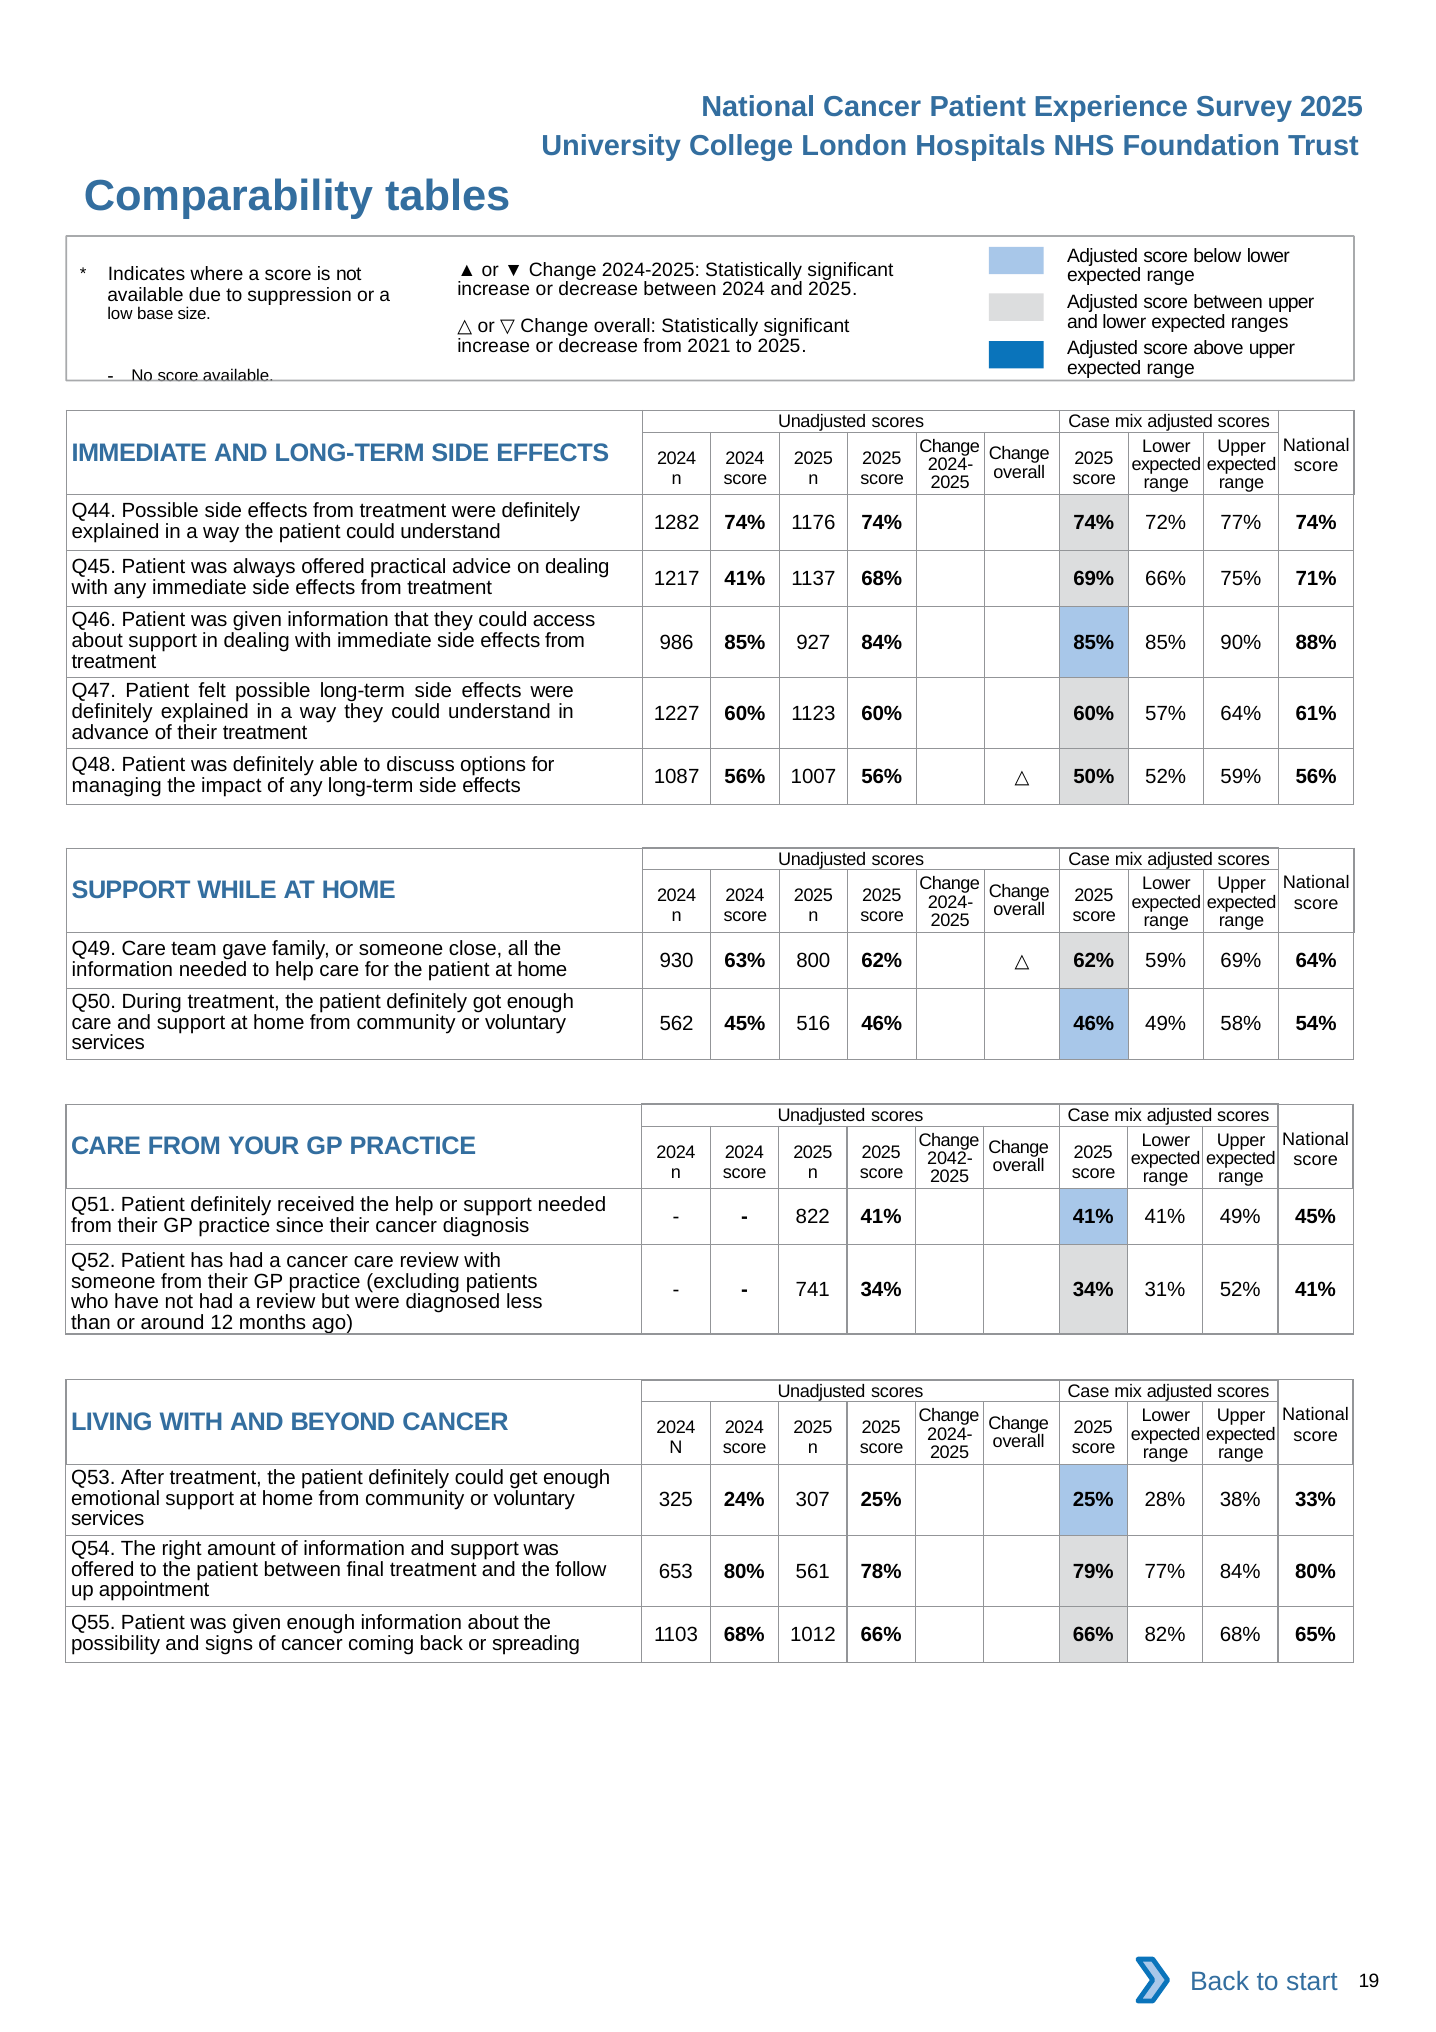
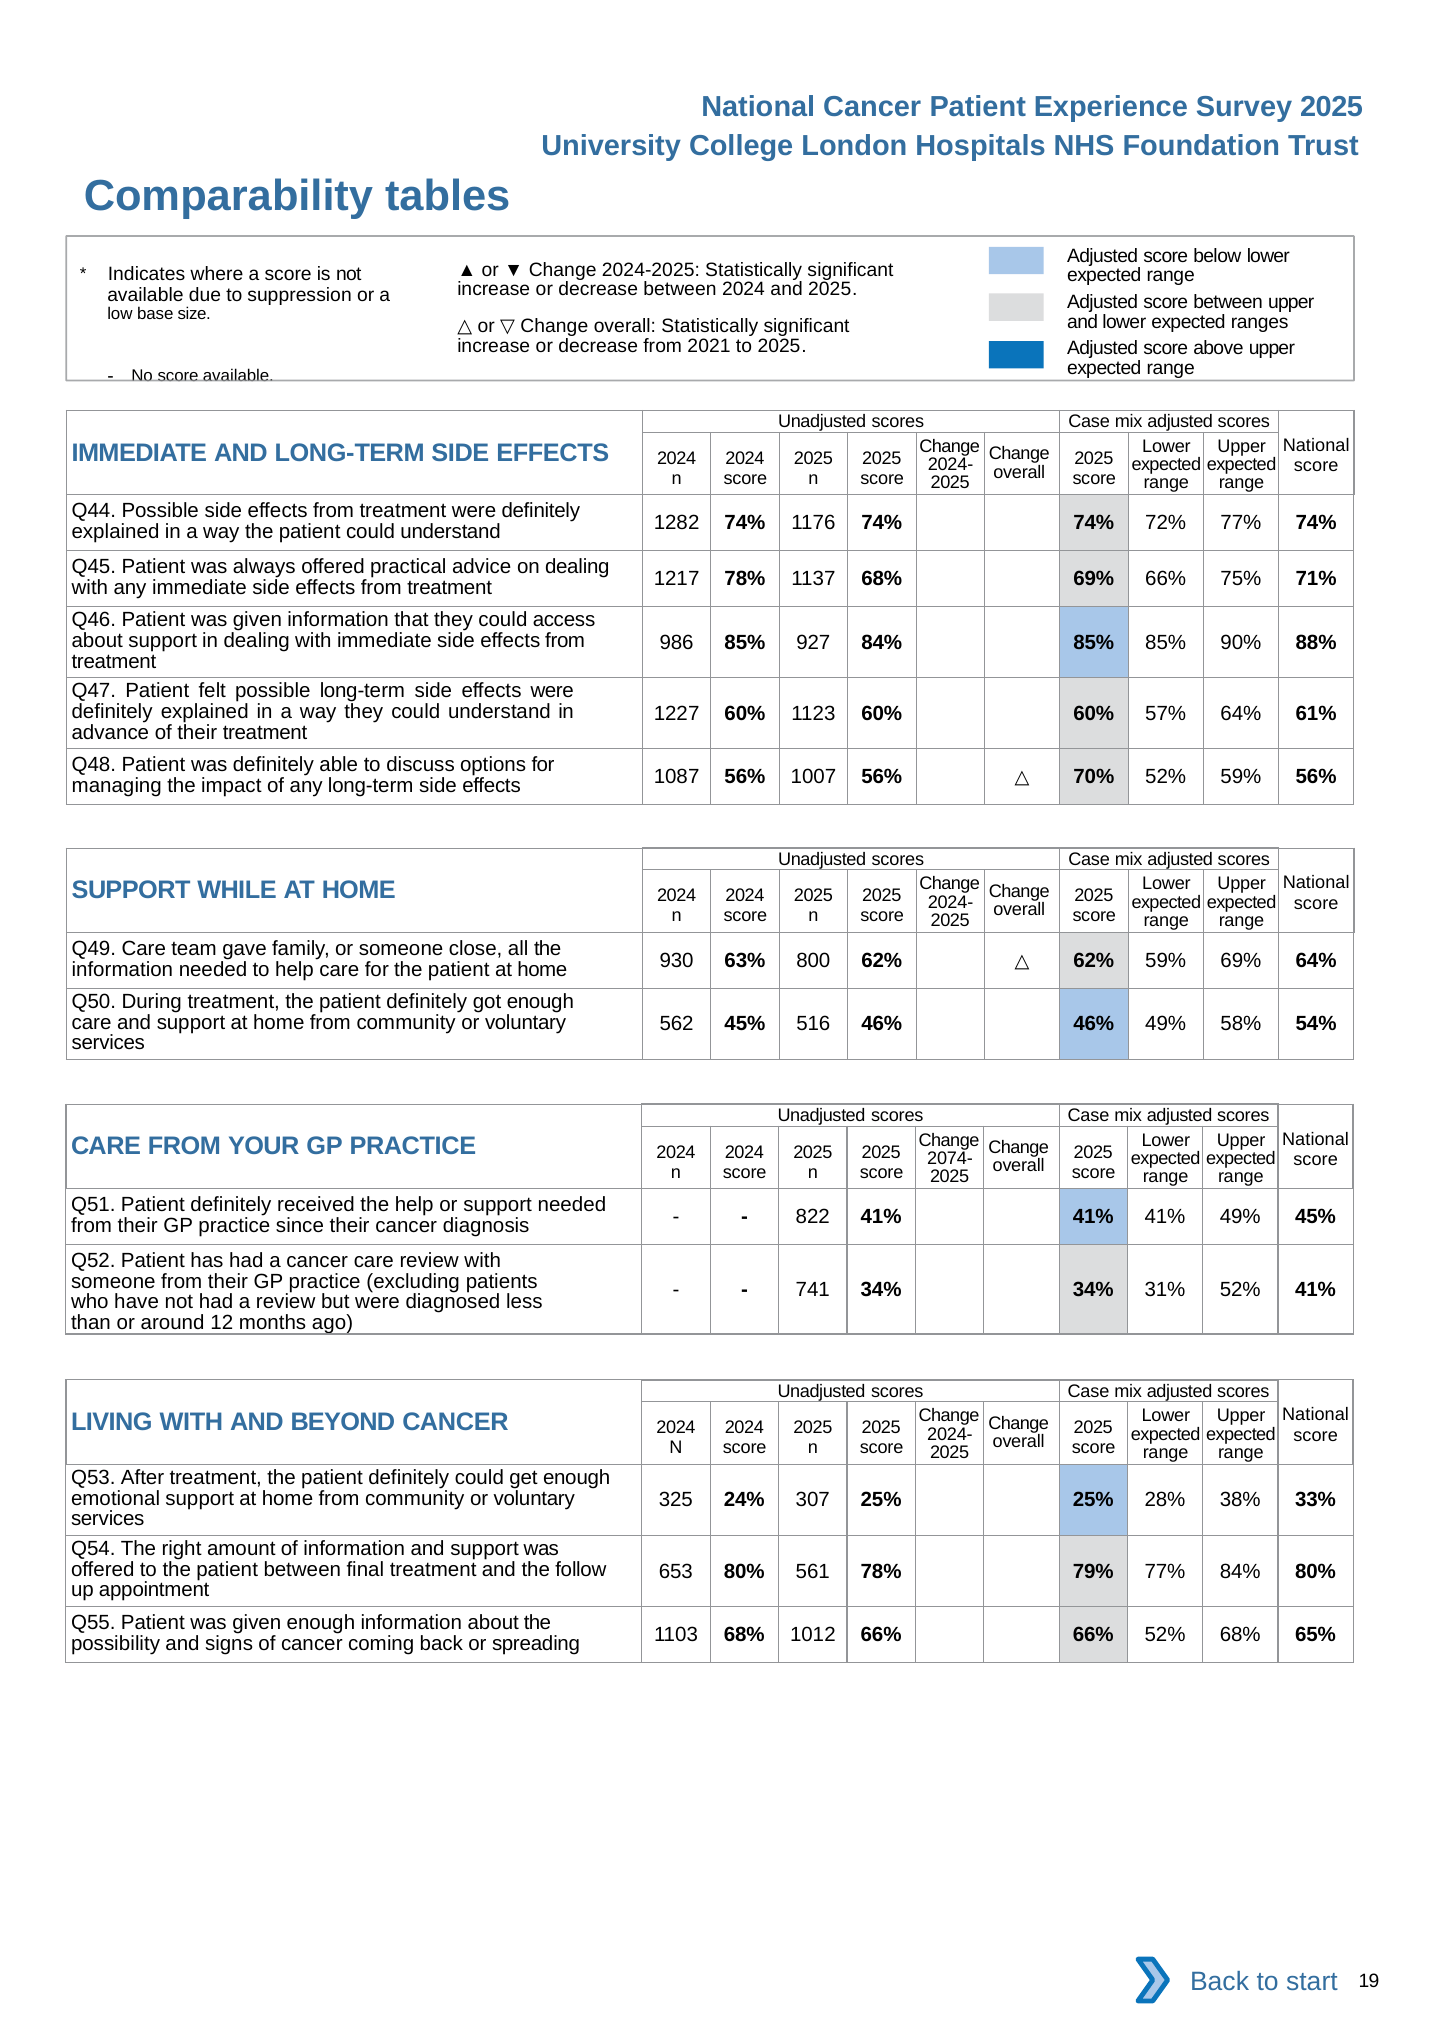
1217 41%: 41% -> 78%
50%: 50% -> 70%
2042-: 2042- -> 2074-
66% 82%: 82% -> 52%
